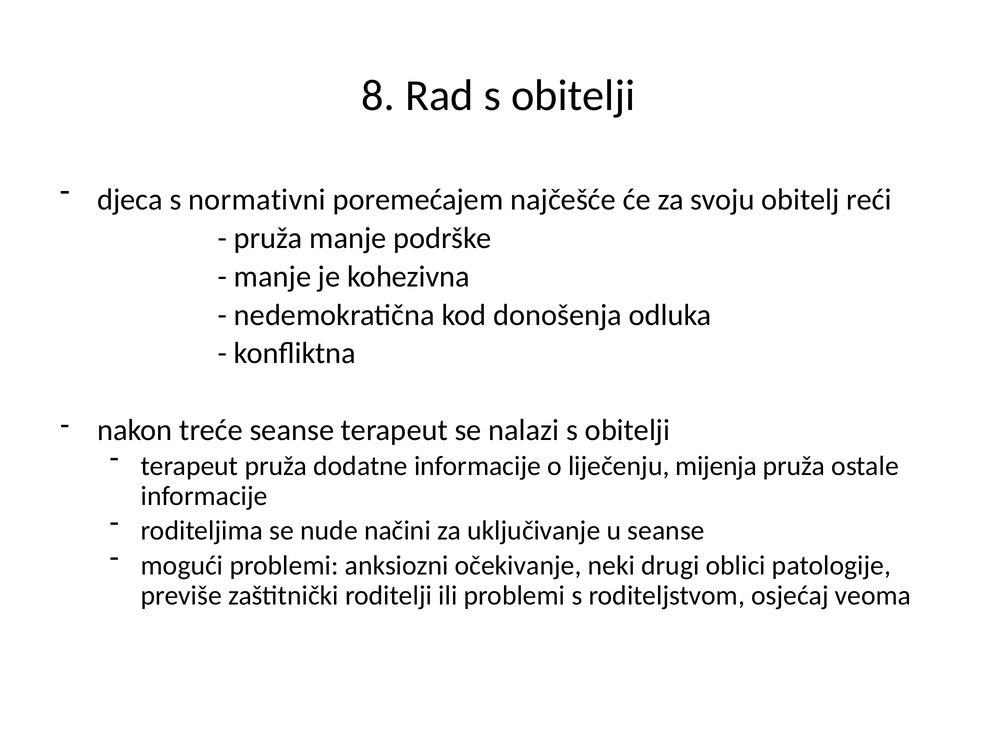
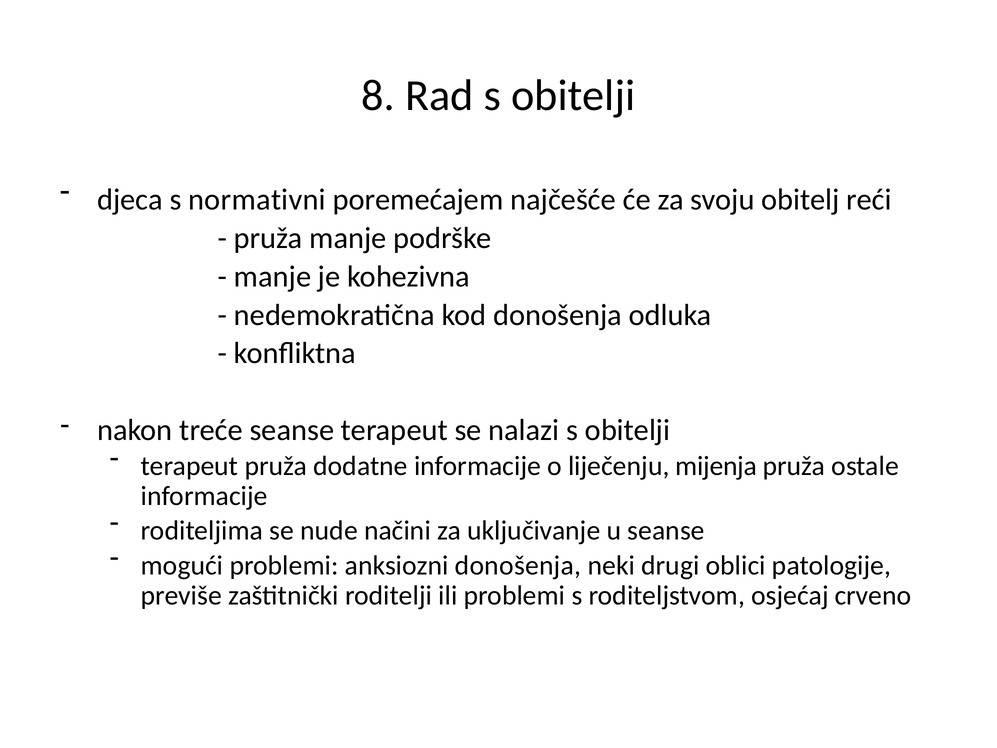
anksiozni očekivanje: očekivanje -> donošenja
veoma: veoma -> crveno
